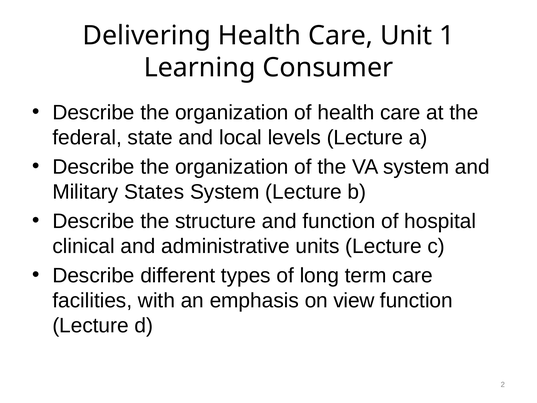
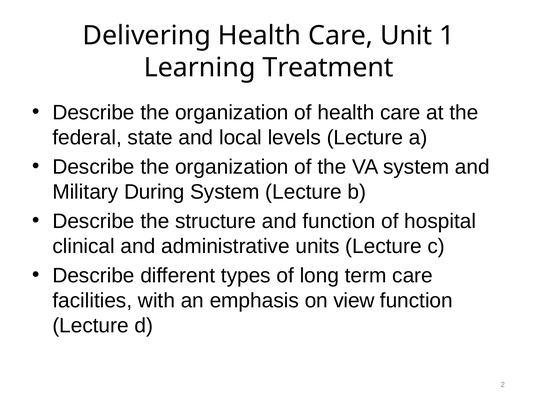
Consumer: Consumer -> Treatment
States: States -> During
